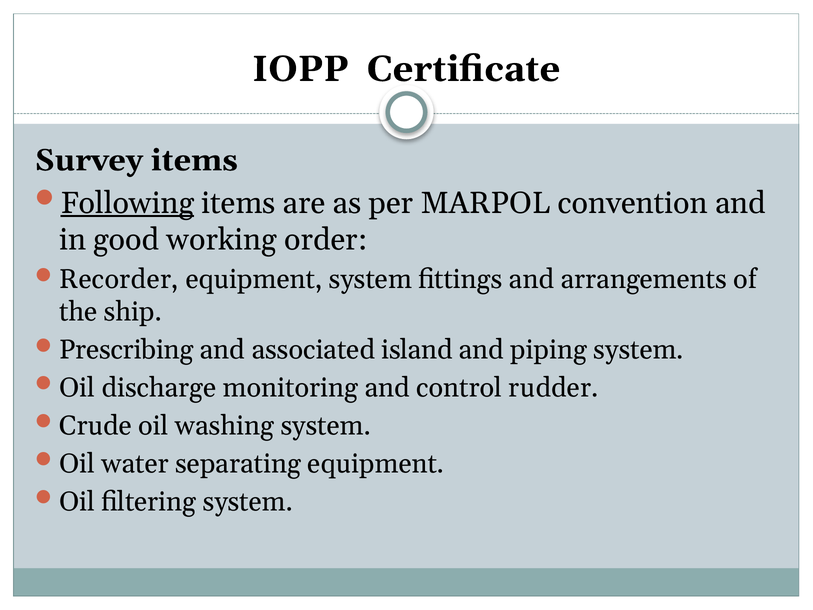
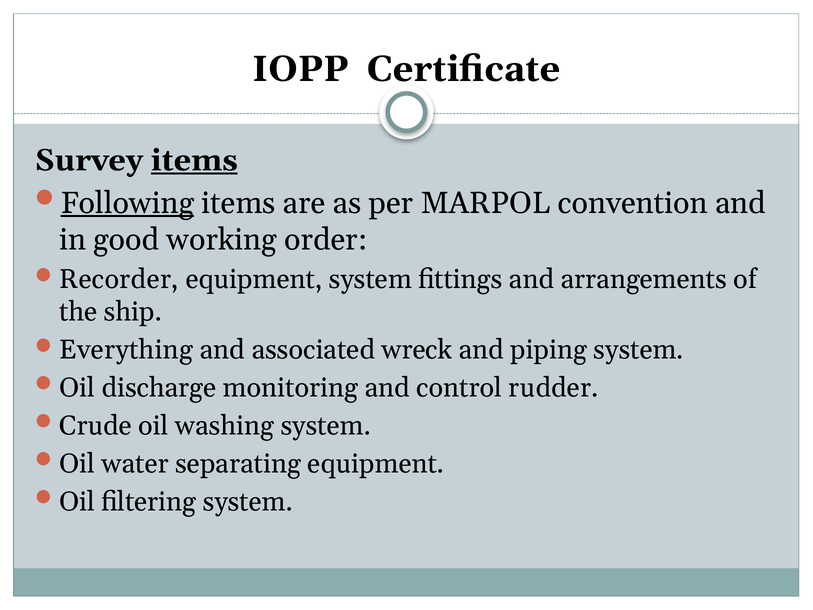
items at (194, 160) underline: none -> present
Prescribing: Prescribing -> Everything
island: island -> wreck
